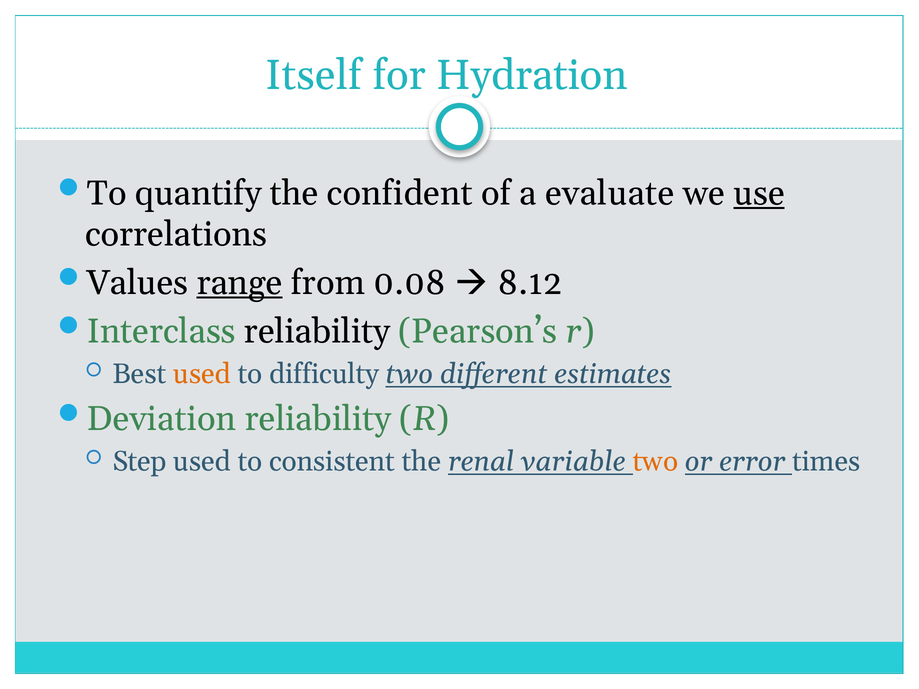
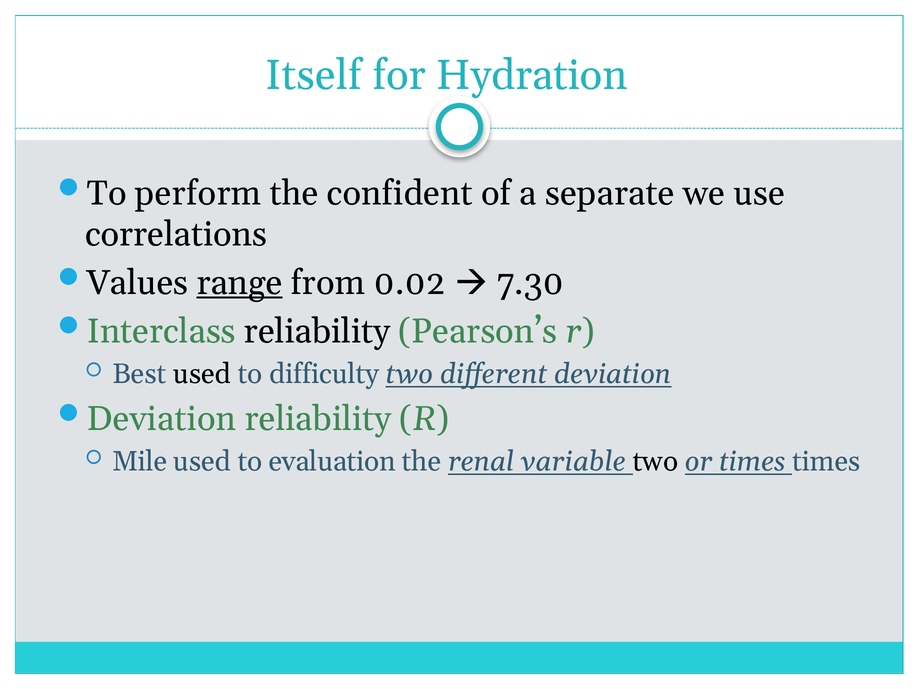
quantify: quantify -> perform
evaluate: evaluate -> separate
use underline: present -> none
0.08: 0.08 -> 0.02
8.12: 8.12 -> 7.30
used at (202, 374) colour: orange -> black
different estimates: estimates -> deviation
Step: Step -> Mile
consistent: consistent -> evaluation
two at (656, 462) colour: orange -> black
or error: error -> times
